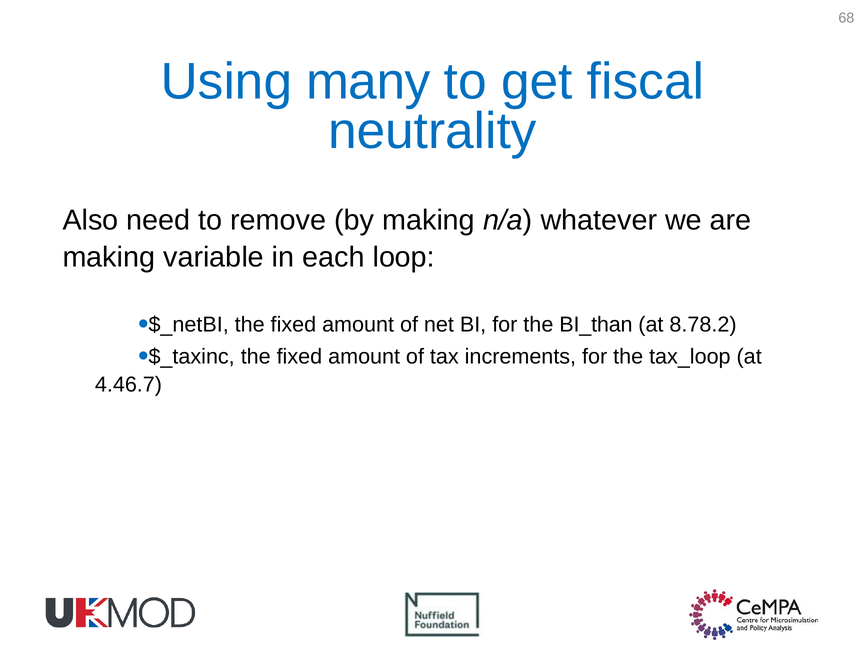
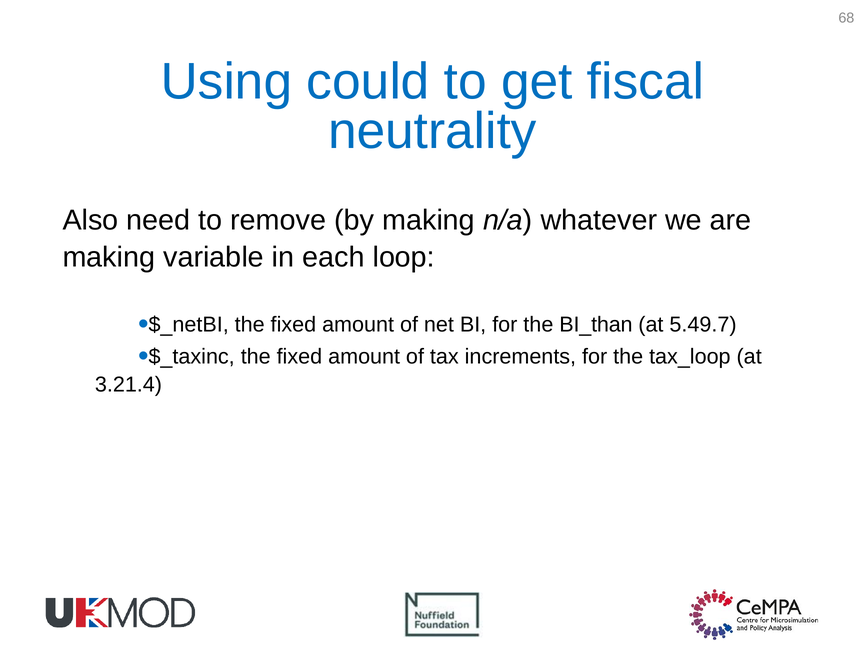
many: many -> could
8.78.2: 8.78.2 -> 5.49.7
4.46.7: 4.46.7 -> 3.21.4
